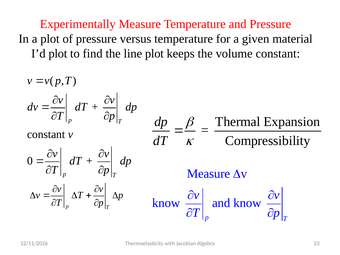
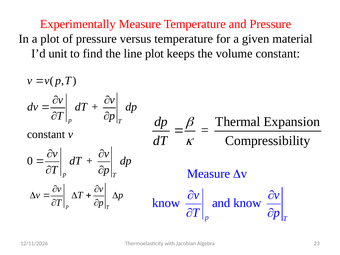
I’d plot: plot -> unit
